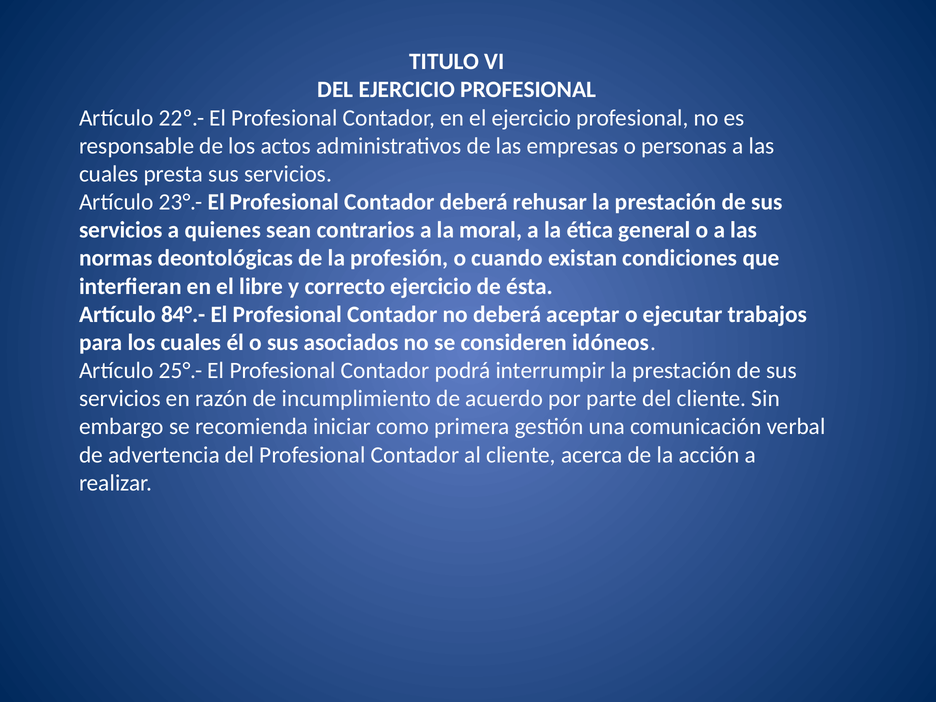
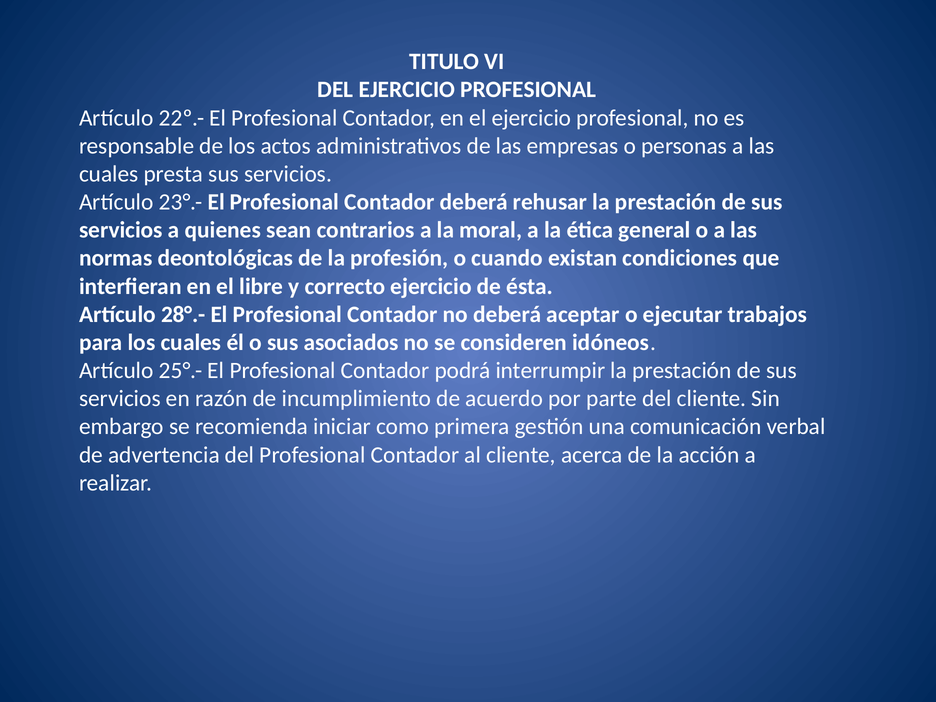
84°.-: 84°.- -> 28°.-
